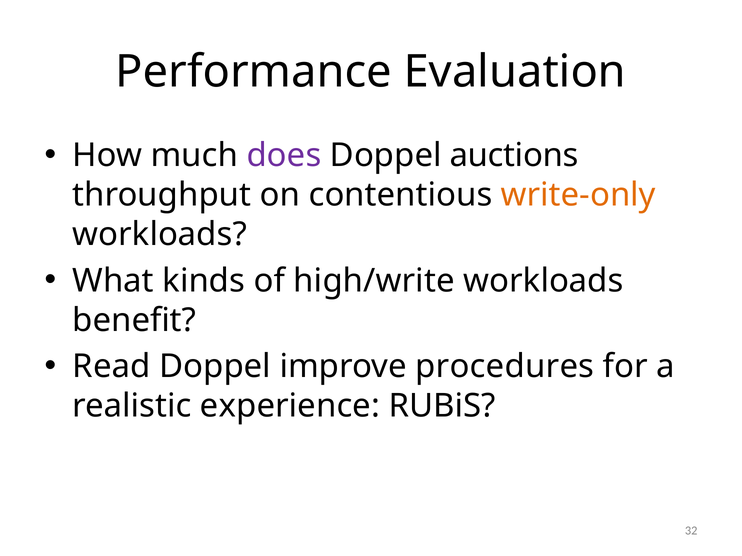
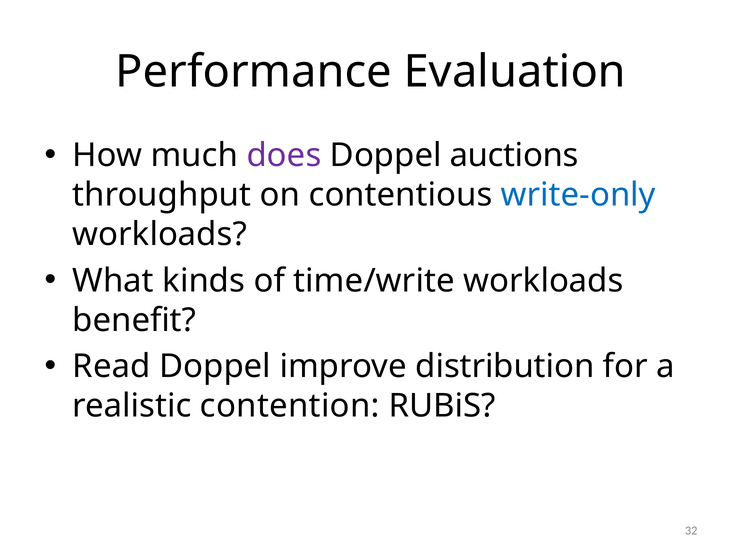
write-only colour: orange -> blue
high/write: high/write -> time/write
procedures: procedures -> distribution
experience: experience -> contention
